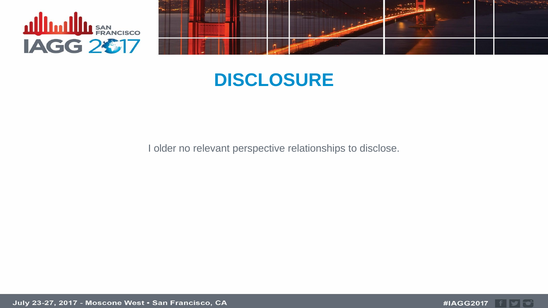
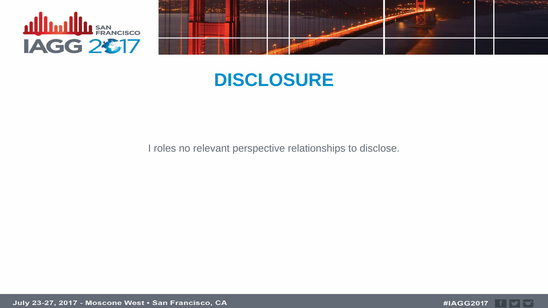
older: older -> roles
